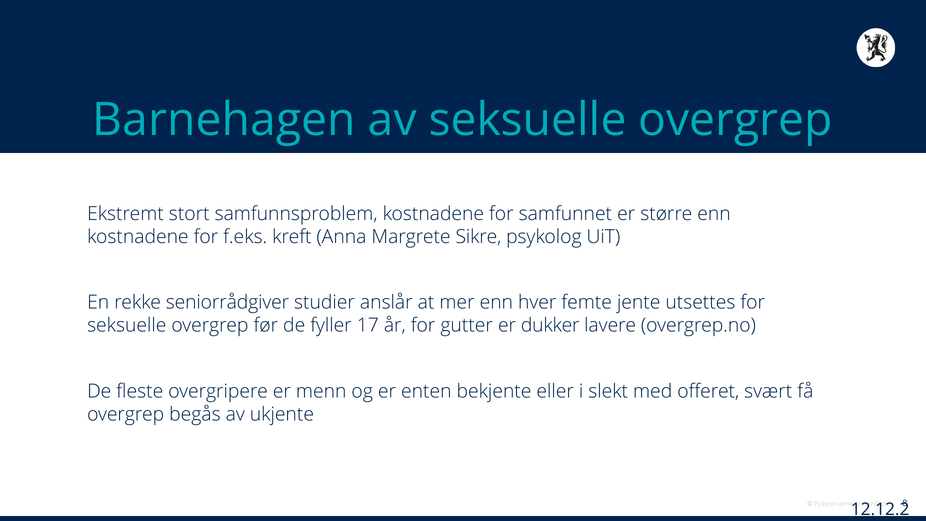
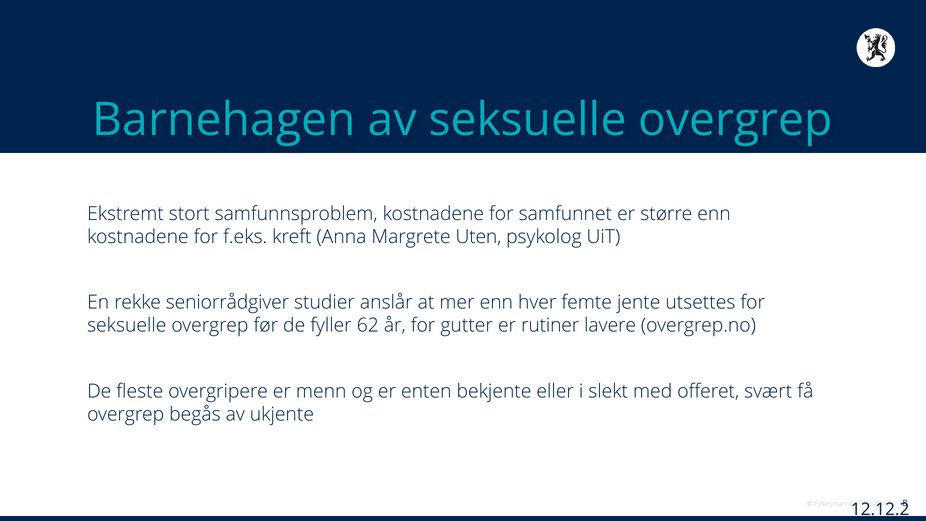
Sikre: Sikre -> Uten
17: 17 -> 62
dukker: dukker -> rutiner
